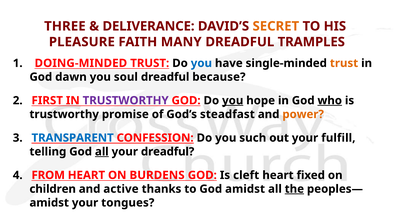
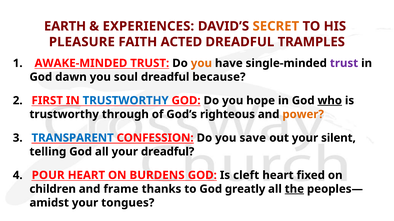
THREE: THREE -> EARTH
DELIVERANCE: DELIVERANCE -> EXPERIENCES
MANY: MANY -> ACTED
DOING-MINDED: DOING-MINDED -> AWAKE-MINDED
you at (201, 63) colour: blue -> orange
trust at (344, 63) colour: orange -> purple
TRUSTWORTHY at (126, 101) colour: purple -> blue
you at (233, 101) underline: present -> none
promise: promise -> through
steadfast: steadfast -> righteous
such: such -> save
fulfill: fulfill -> silent
all at (102, 152) underline: present -> none
FROM: FROM -> POUR
active: active -> frame
God amidst: amidst -> greatly
